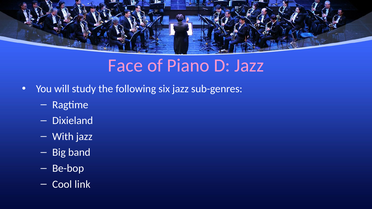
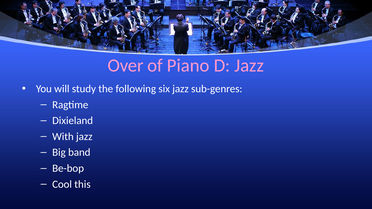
Face: Face -> Over
link: link -> this
